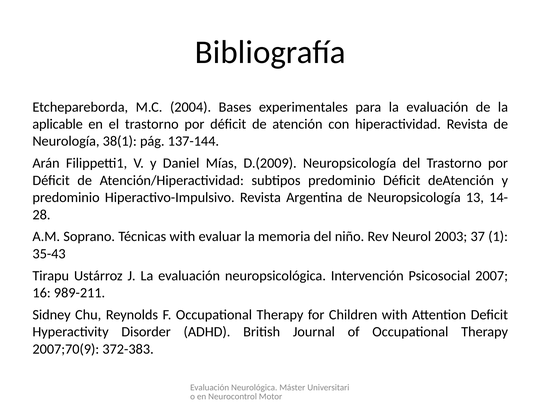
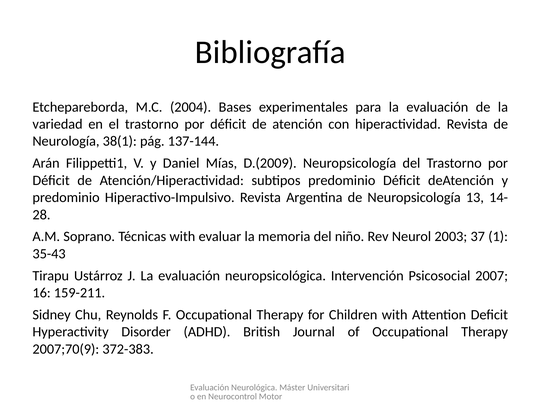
aplicable: aplicable -> variedad
989-211: 989-211 -> 159-211
